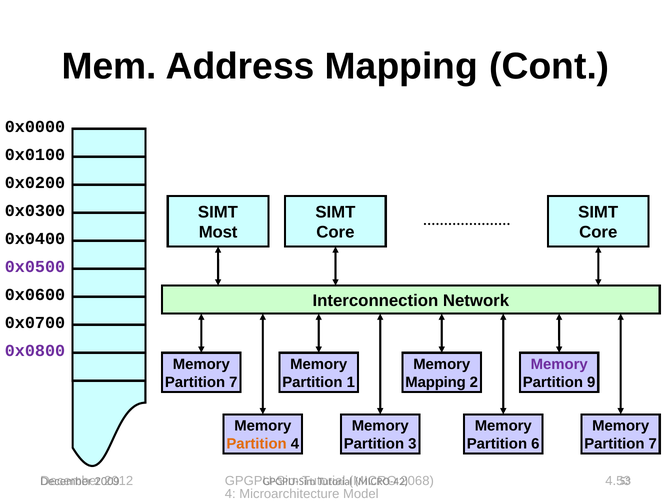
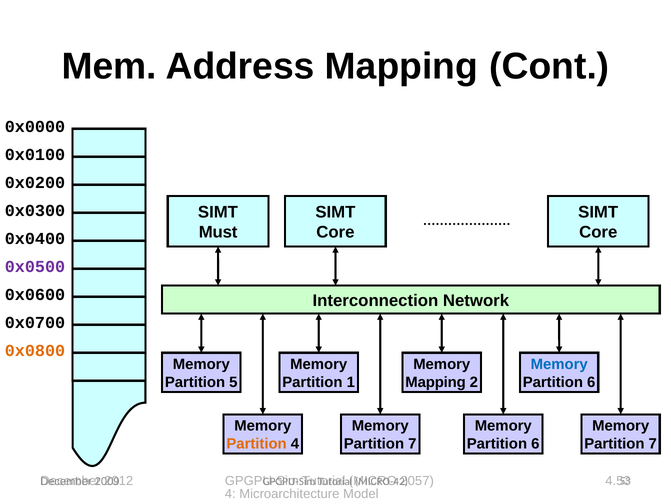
Most: Most -> Must
0x0800 colour: purple -> orange
Memory at (559, 364) colour: purple -> blue
7 at (233, 382): 7 -> 5
9 at (591, 382): 9 -> 6
3 at (412, 443): 3 -> 7
2068: 2068 -> 2057
